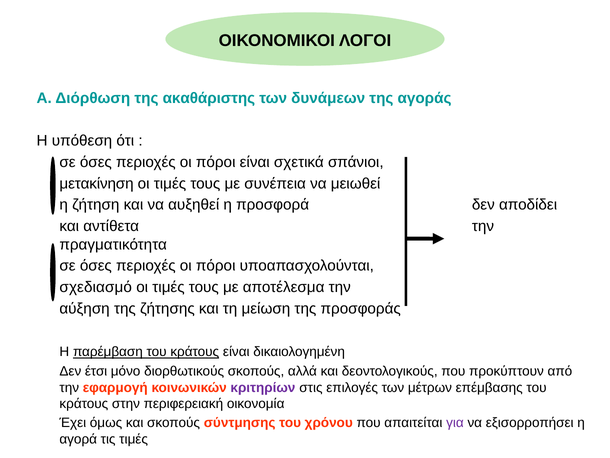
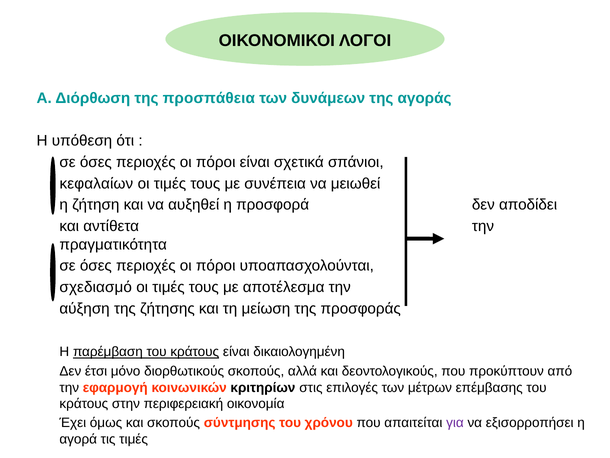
ακαθάριστης: ακαθάριστης -> προσπάθεια
μετακίνηση: μετακίνηση -> κεφαλαίων
κριτηρίων colour: purple -> black
